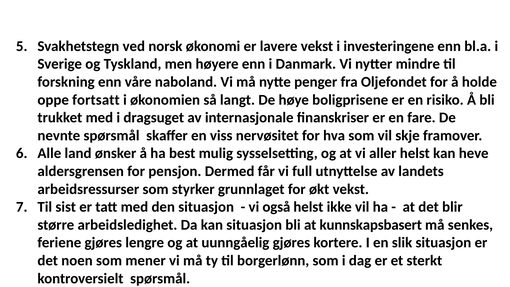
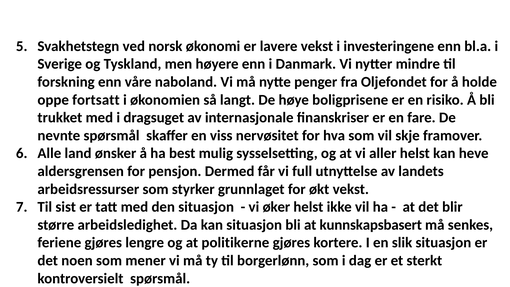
også: også -> øker
uunngåelig: uunngåelig -> politikerne
